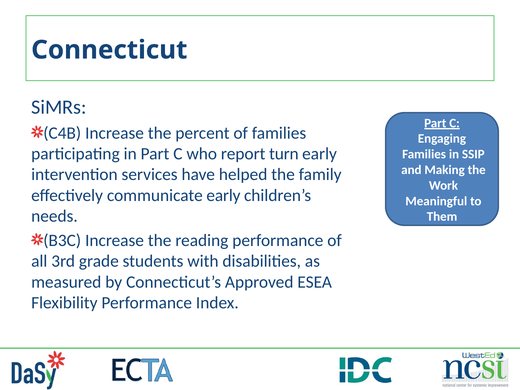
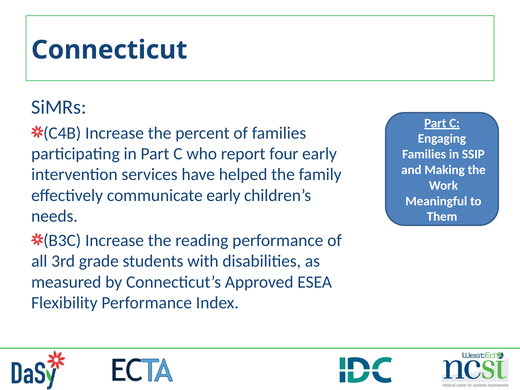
turn: turn -> four
